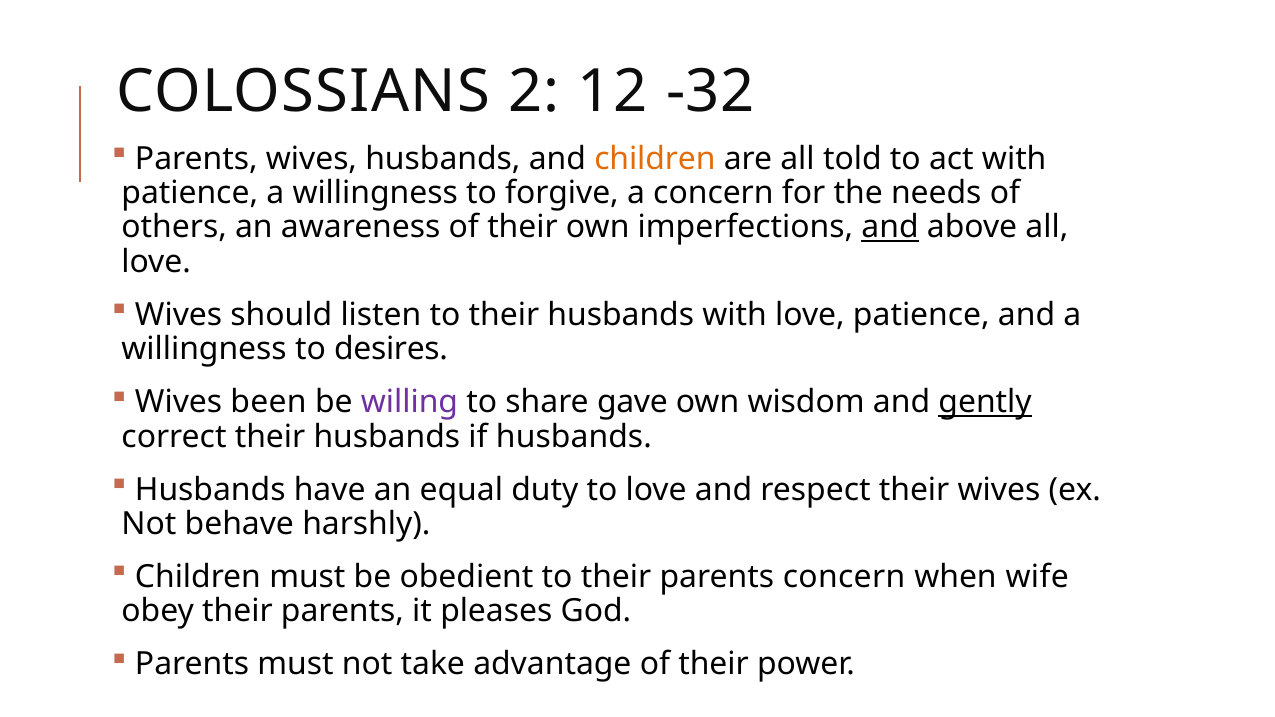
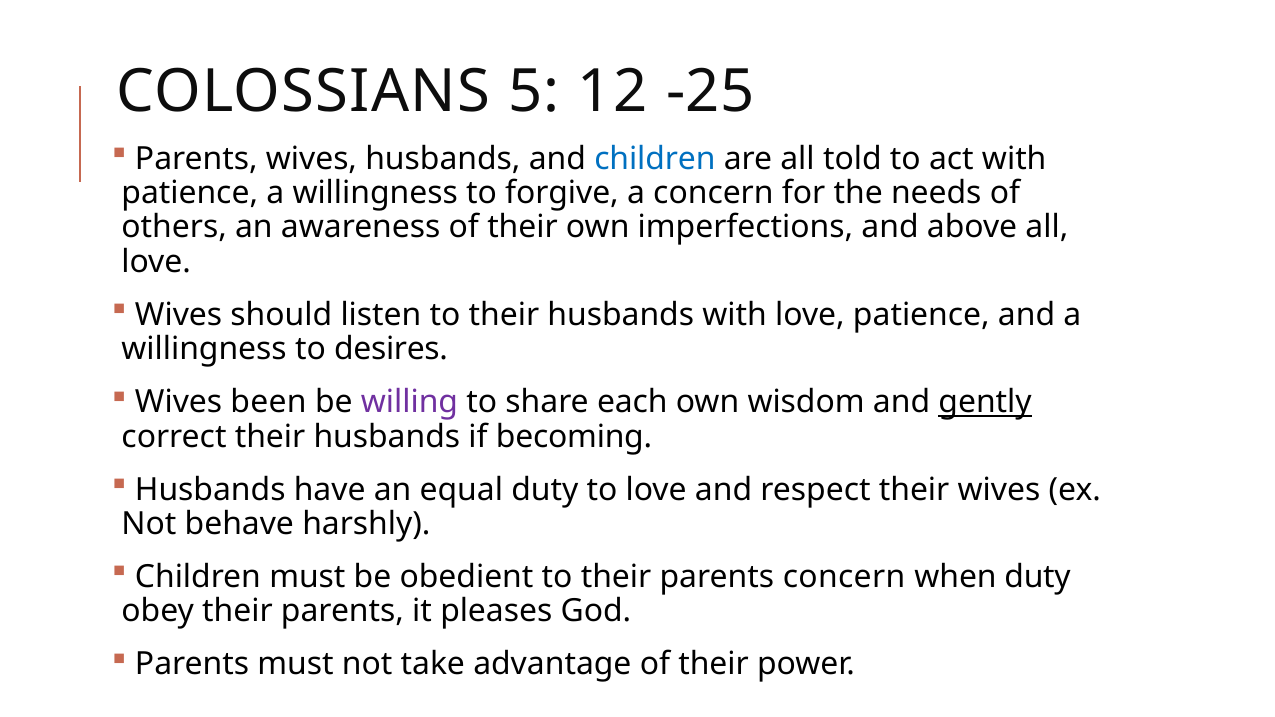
2: 2 -> 5
-32: -32 -> -25
children at (655, 159) colour: orange -> blue
and at (890, 227) underline: present -> none
gave: gave -> each
if husbands: husbands -> becoming
when wife: wife -> duty
